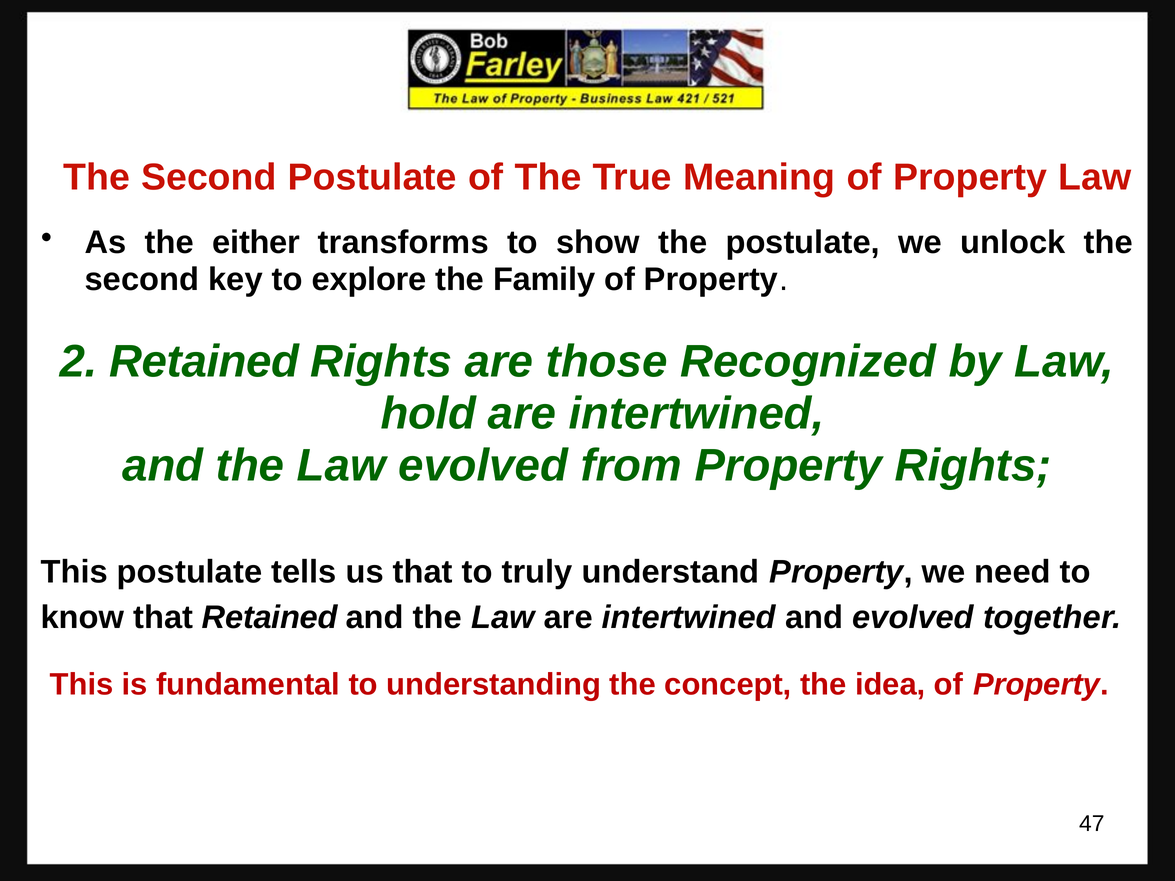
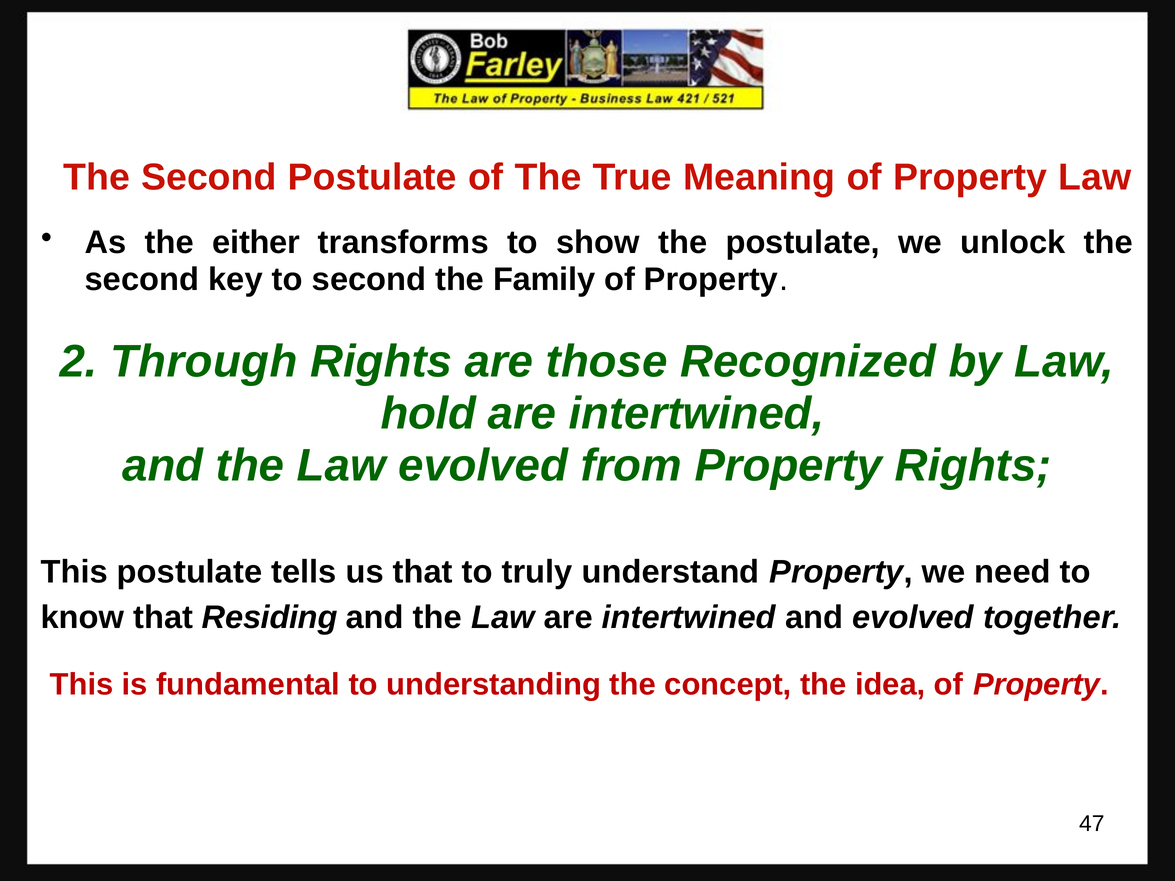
to explore: explore -> second
2 Retained: Retained -> Through
that Retained: Retained -> Residing
